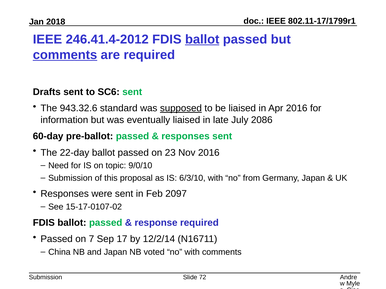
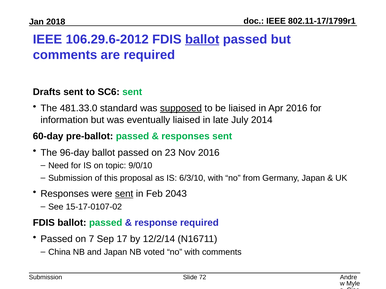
246.41.4-2012: 246.41.4-2012 -> 106.29.6-2012
comments at (65, 55) underline: present -> none
943.32.6: 943.32.6 -> 481.33.0
2086: 2086 -> 2014
22-day: 22-day -> 96-day
sent at (124, 194) underline: none -> present
2097: 2097 -> 2043
